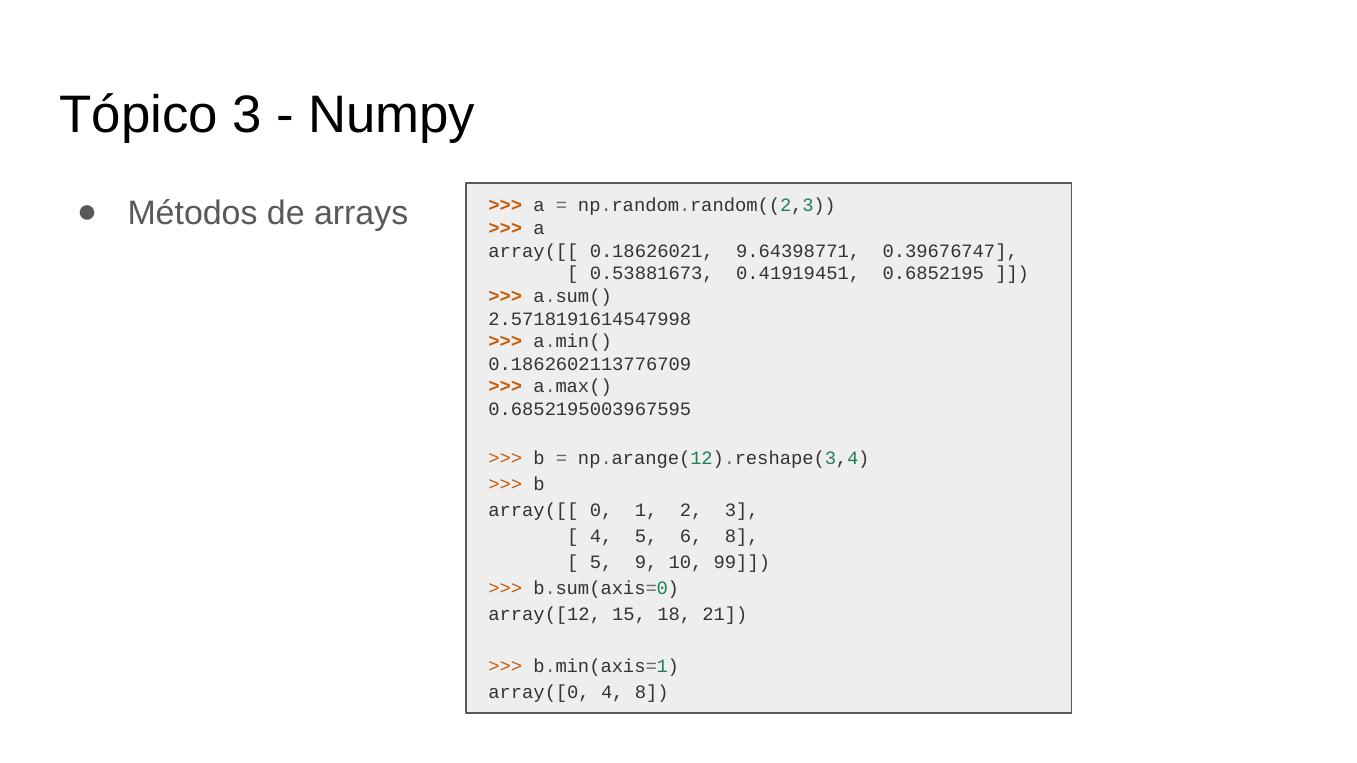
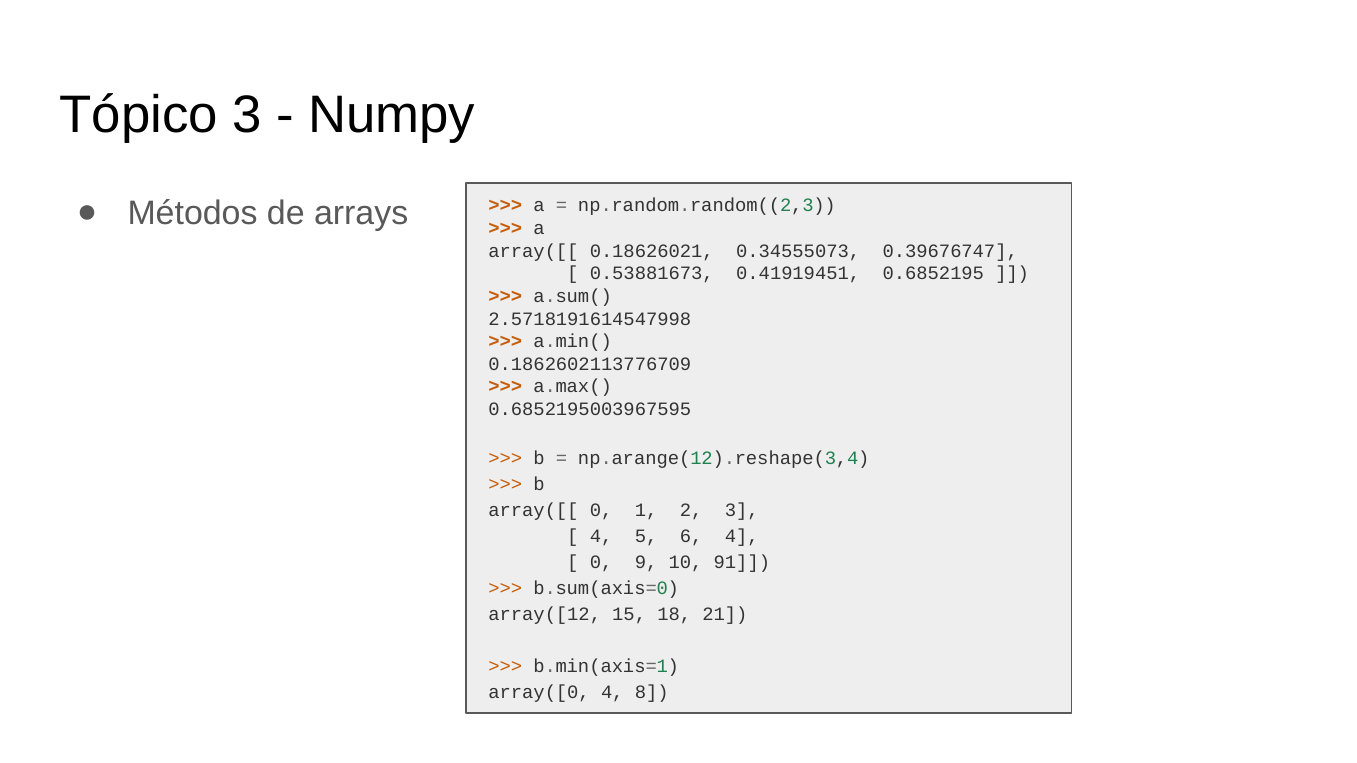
9.64398771: 9.64398771 -> 0.34555073
6 8: 8 -> 4
5 at (601, 562): 5 -> 0
99: 99 -> 91
